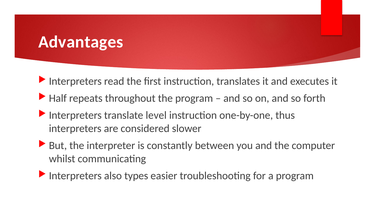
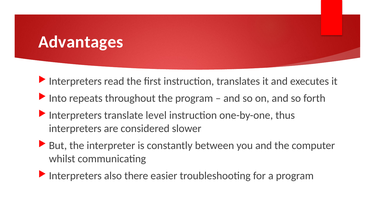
Half: Half -> Into
types: types -> there
